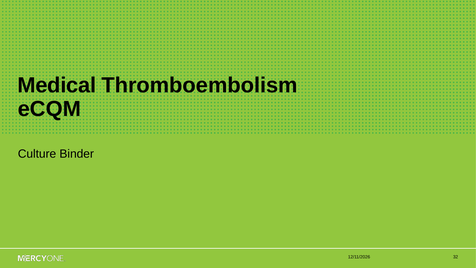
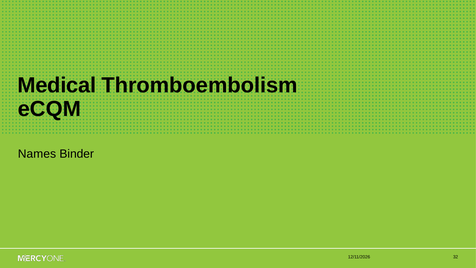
Culture: Culture -> Names
